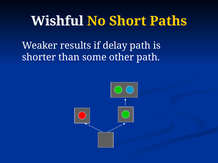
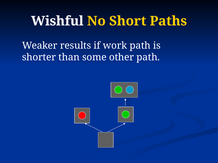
delay: delay -> work
